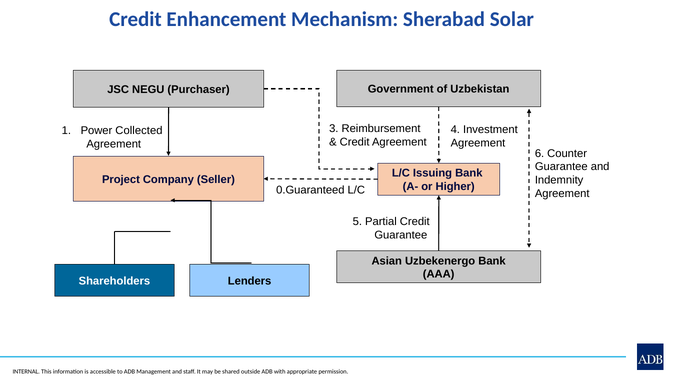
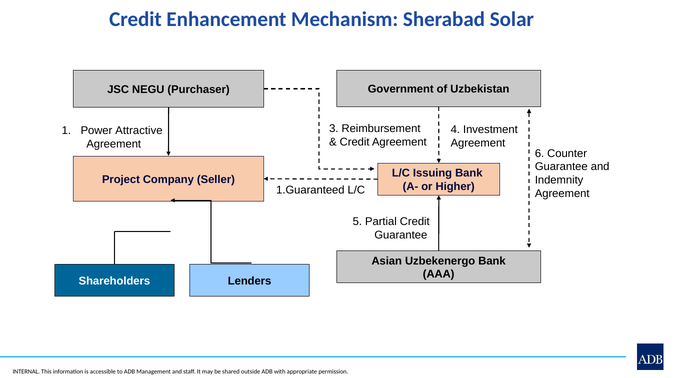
Collected: Collected -> Attractive
0.Guaranteed: 0.Guaranteed -> 1.Guaranteed
